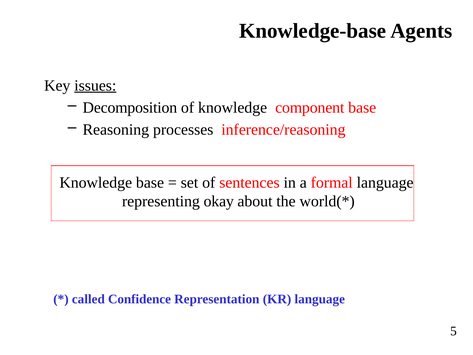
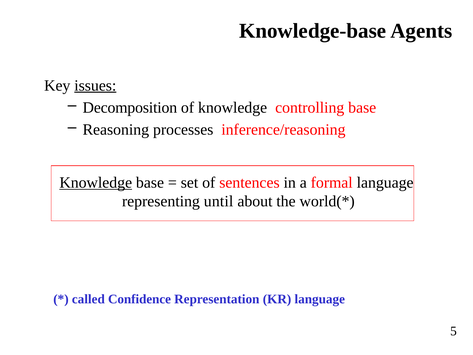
component: component -> controlling
Knowledge at (96, 182) underline: none -> present
okay: okay -> until
